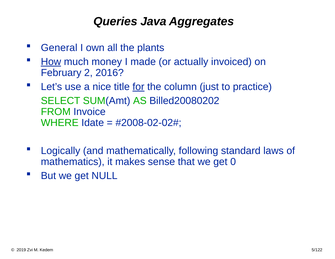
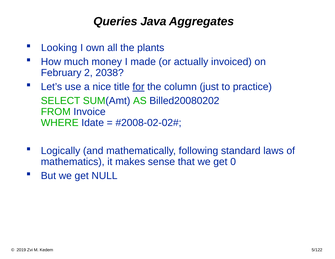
General: General -> Looking
How underline: present -> none
2016: 2016 -> 2038
